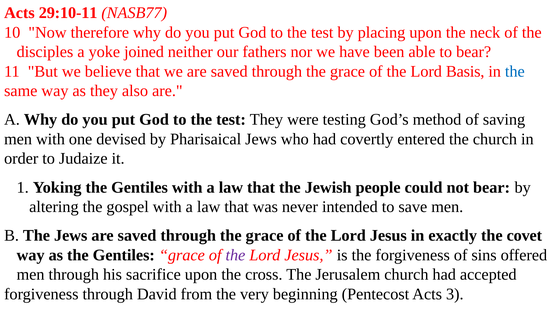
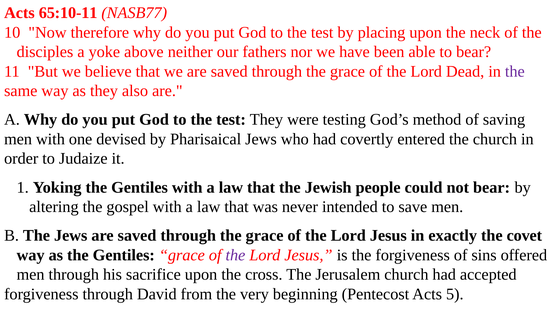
29:10-11: 29:10-11 -> 65:10-11
joined: joined -> above
Basis: Basis -> Dead
the at (515, 71) colour: blue -> purple
3: 3 -> 5
